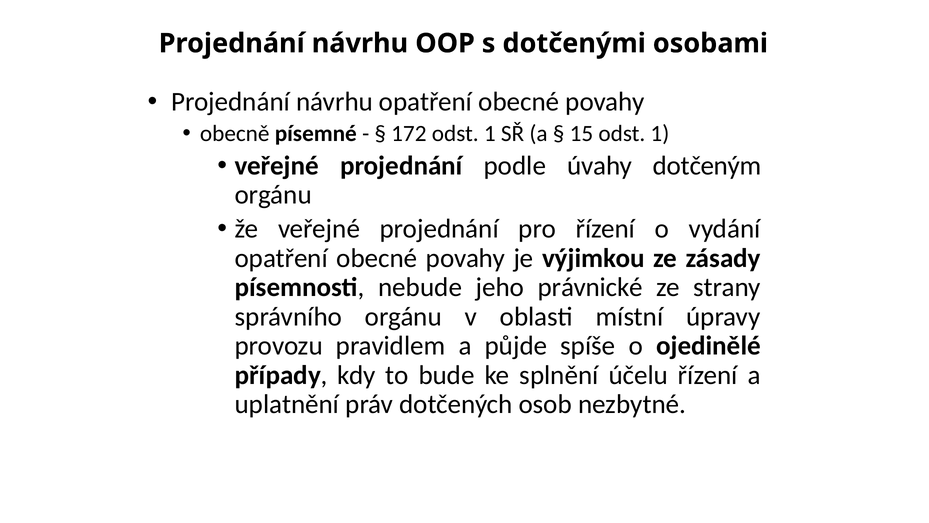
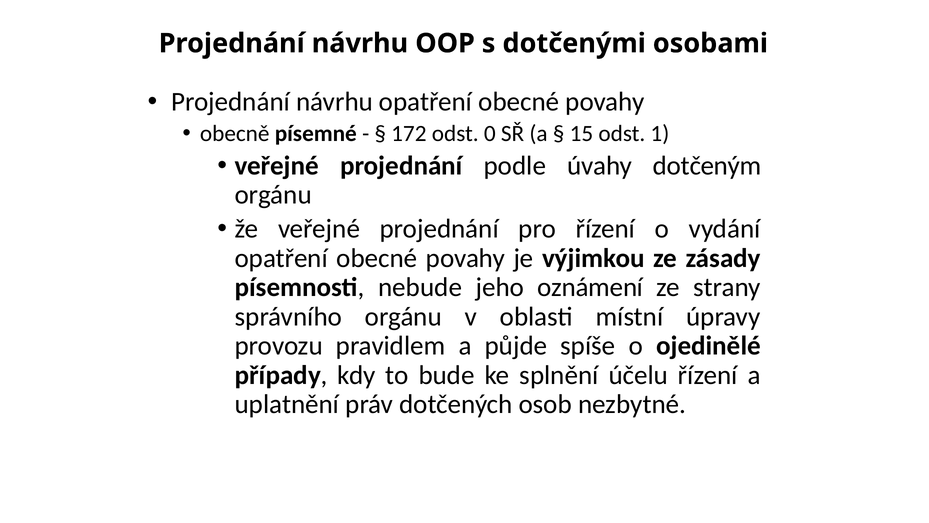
172 odst 1: 1 -> 0
právnické: právnické -> oznámení
